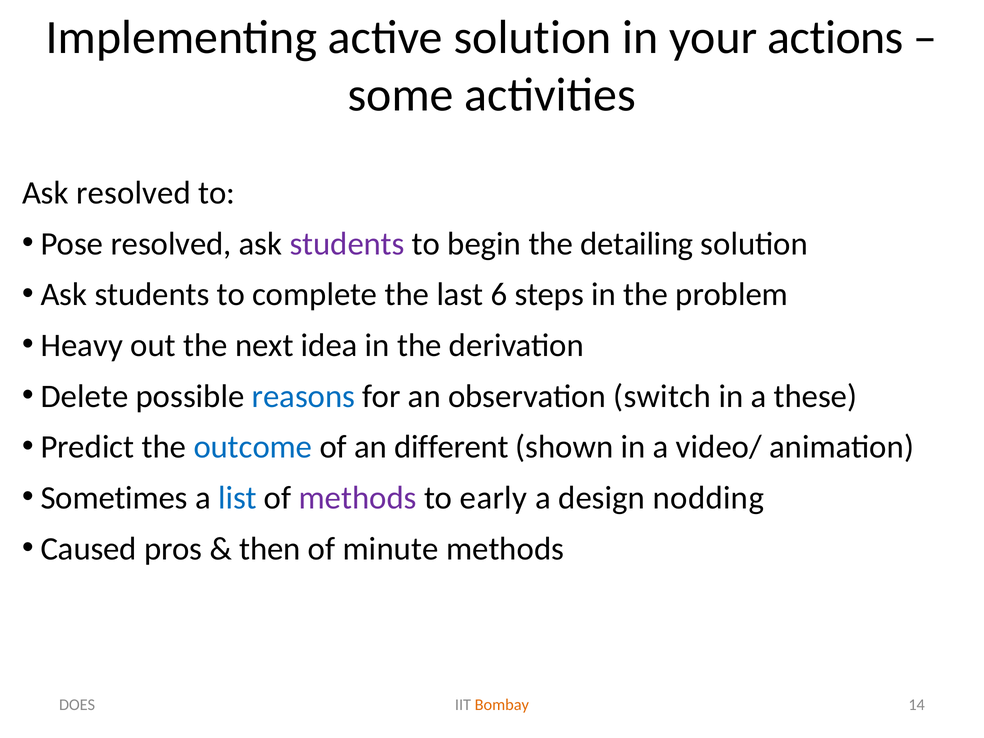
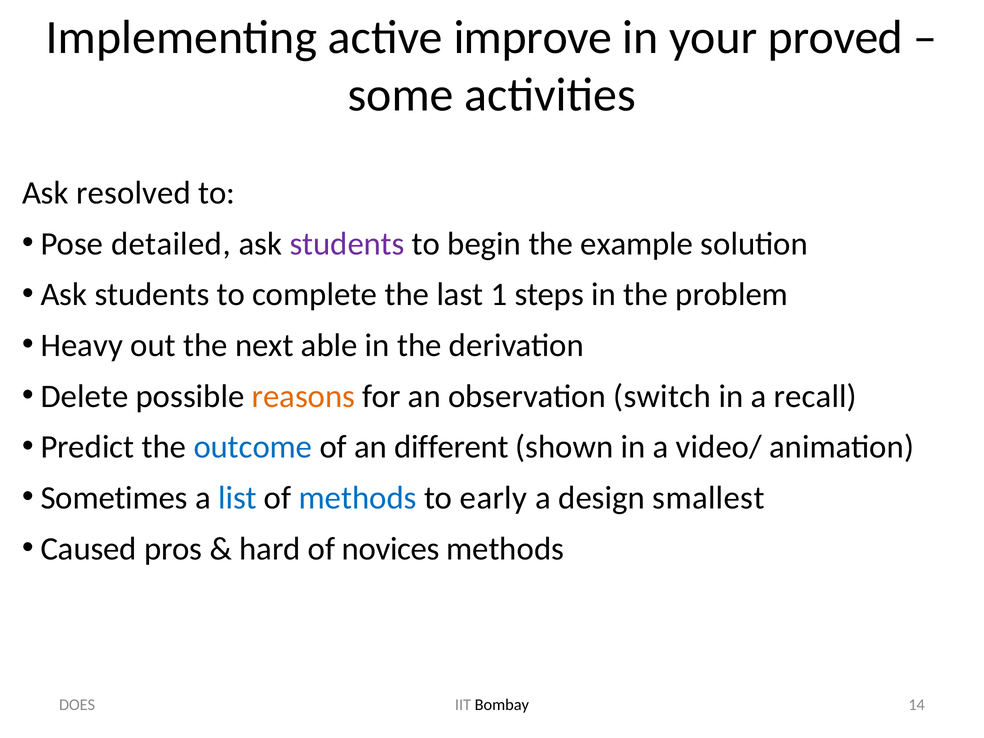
active solution: solution -> improve
actions: actions -> proved
Pose resolved: resolved -> detailed
detailing: detailing -> example
6: 6 -> 1
idea: idea -> able
reasons colour: blue -> orange
these: these -> recall
methods at (358, 498) colour: purple -> blue
nodding: nodding -> smallest
then: then -> hard
minute: minute -> novices
Bombay colour: orange -> black
